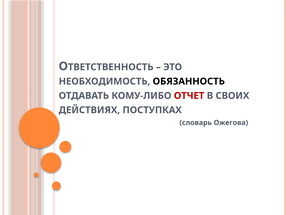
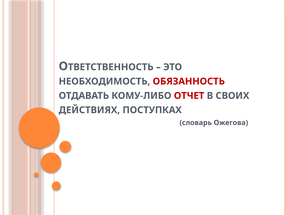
ОБЯЗАННОСТЬ colour: black -> red
